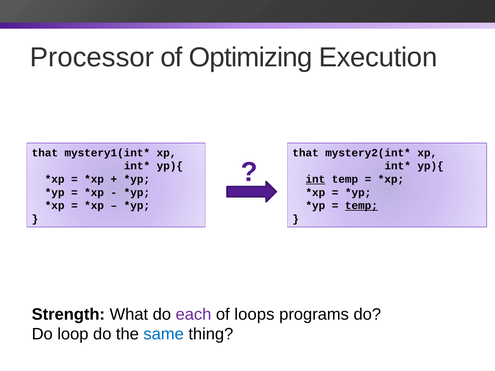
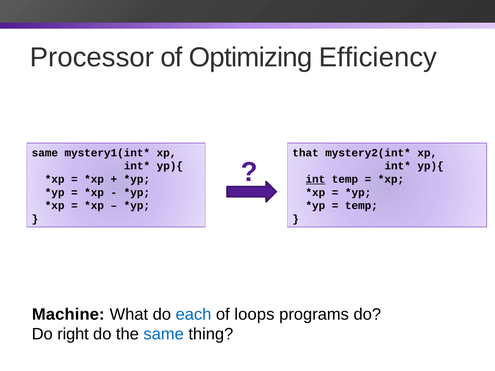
Execution: Execution -> Efficiency
that at (45, 153): that -> same
temp at (361, 206) underline: present -> none
Strength: Strength -> Machine
each colour: purple -> blue
loop: loop -> right
